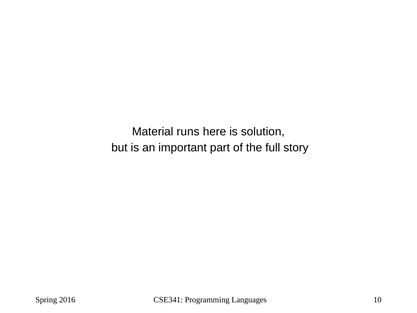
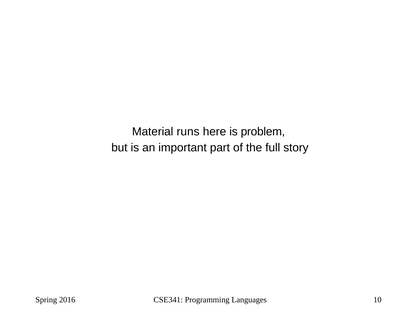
solution: solution -> problem
